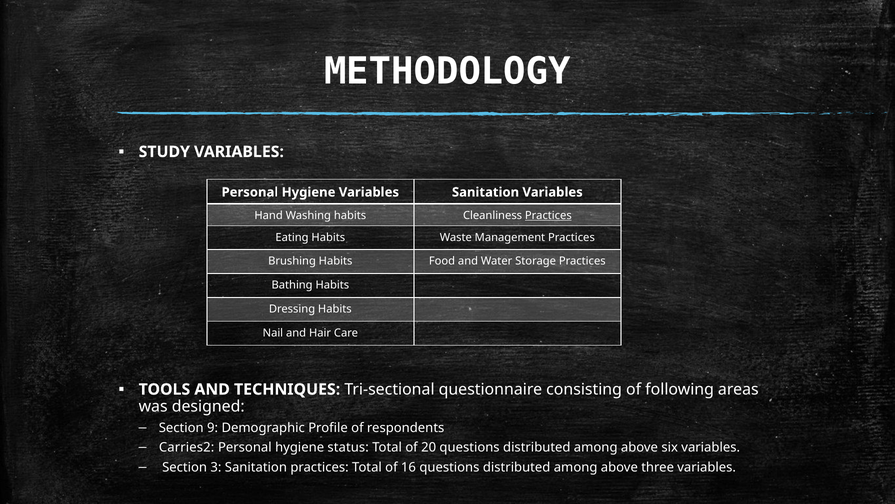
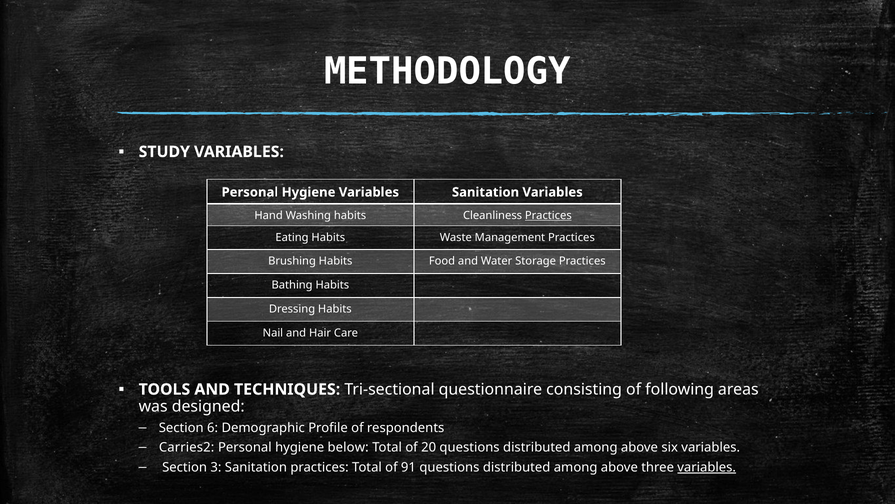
9: 9 -> 6
status: status -> below
16: 16 -> 91
variables at (707, 467) underline: none -> present
